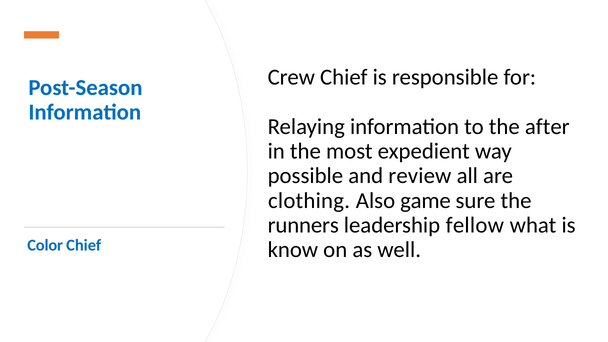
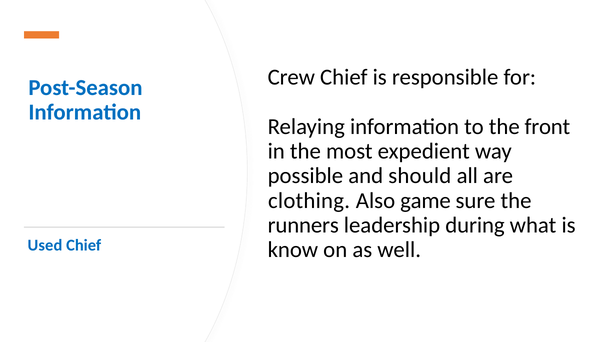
after: after -> front
review: review -> should
fellow: fellow -> during
Color: Color -> Used
